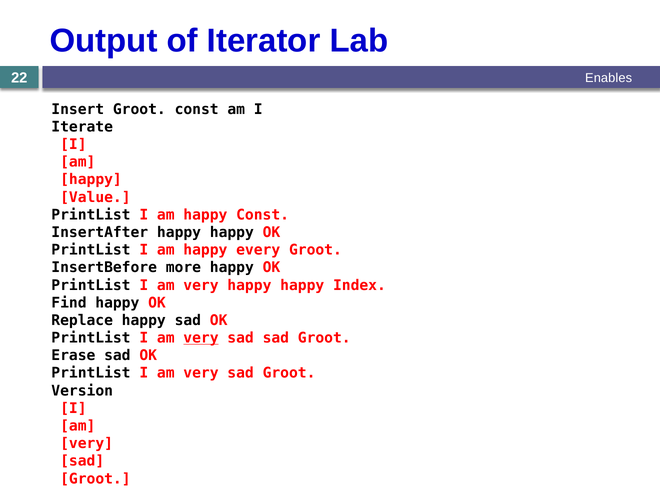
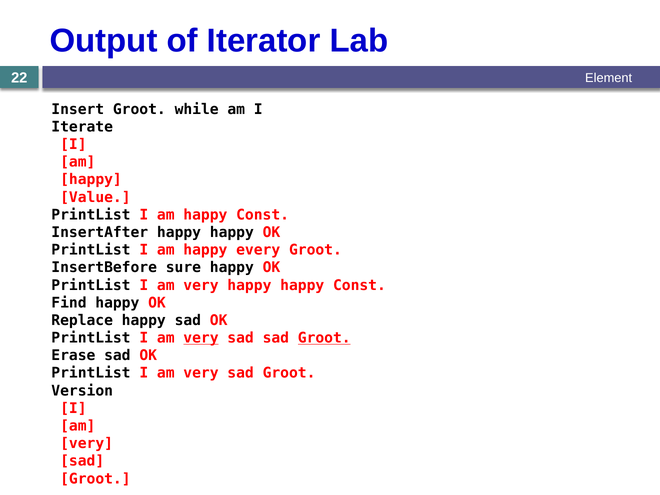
Enables: Enables -> Element
Groot const: const -> while
more: more -> sure
happy happy Index: Index -> Const
Groot at (324, 338) underline: none -> present
